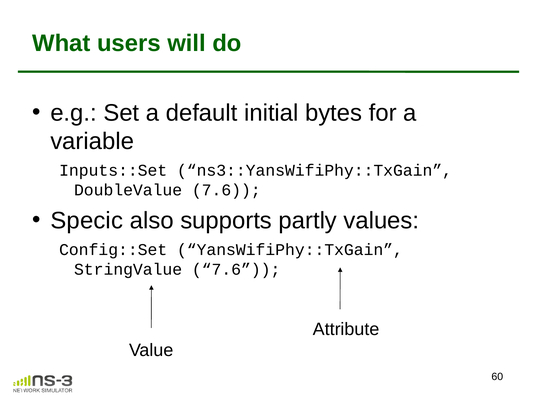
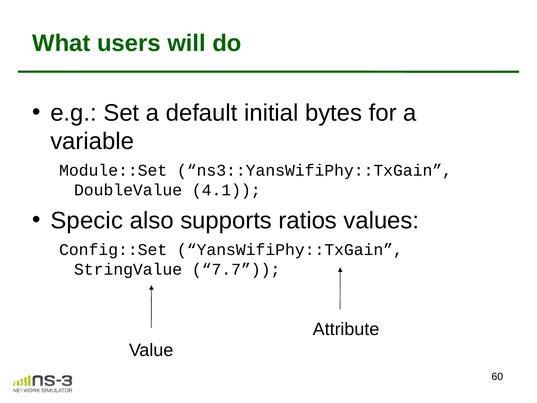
Inputs::Set: Inputs::Set -> Module::Set
DoubleValue 7.6: 7.6 -> 4.1
partly: partly -> ratios
StringValue 7.6: 7.6 -> 7.7
